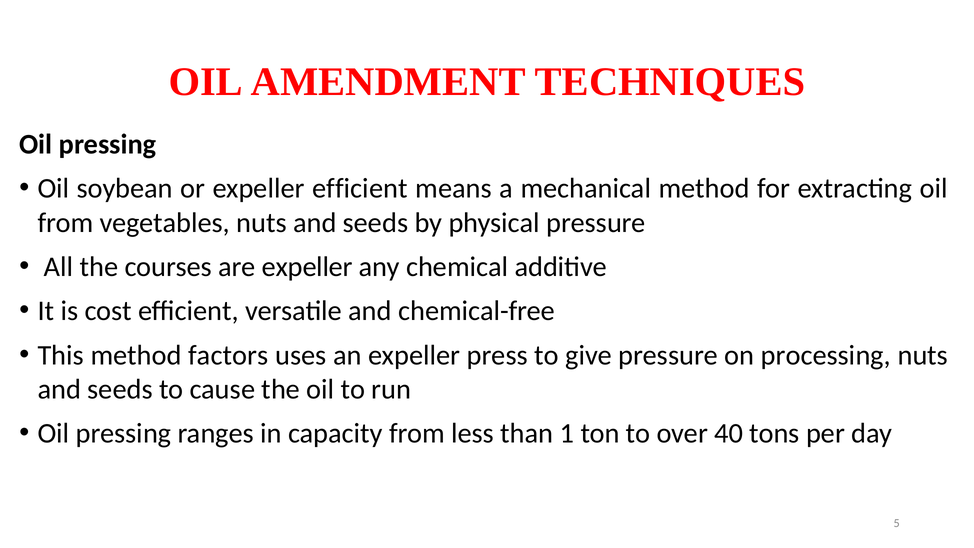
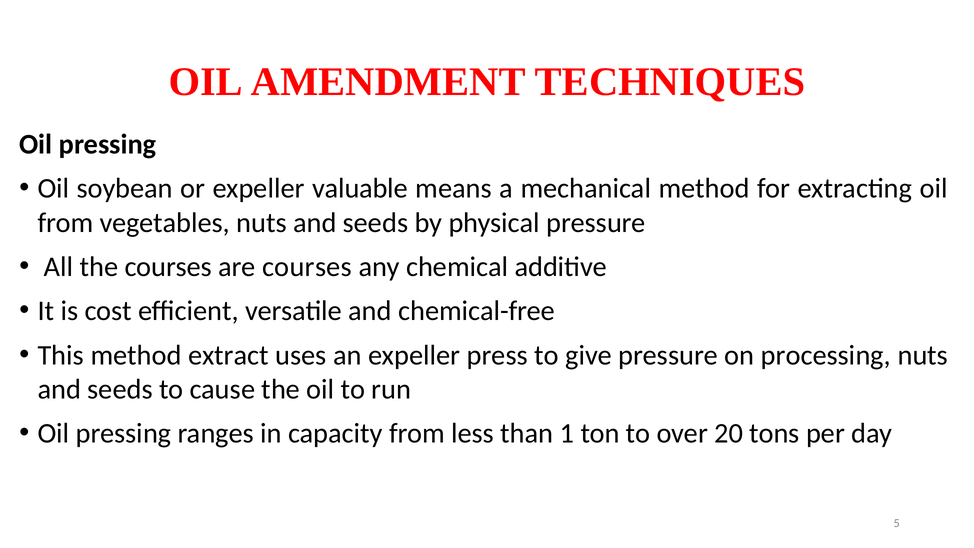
expeller efficient: efficient -> valuable
are expeller: expeller -> courses
factors: factors -> extract
40: 40 -> 20
